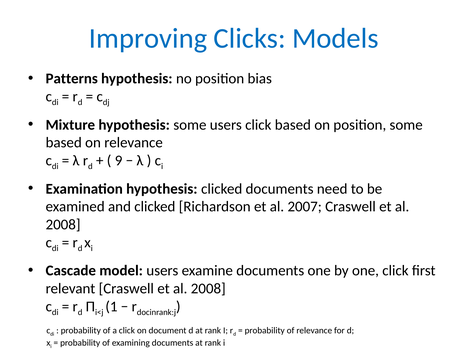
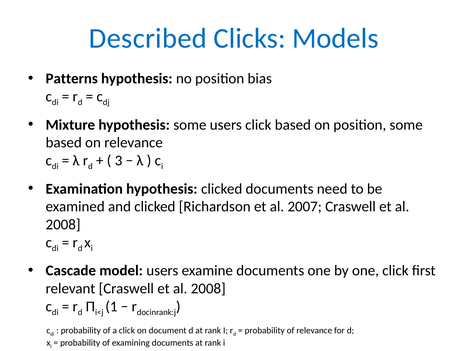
Improving: Improving -> Described
9: 9 -> 3
